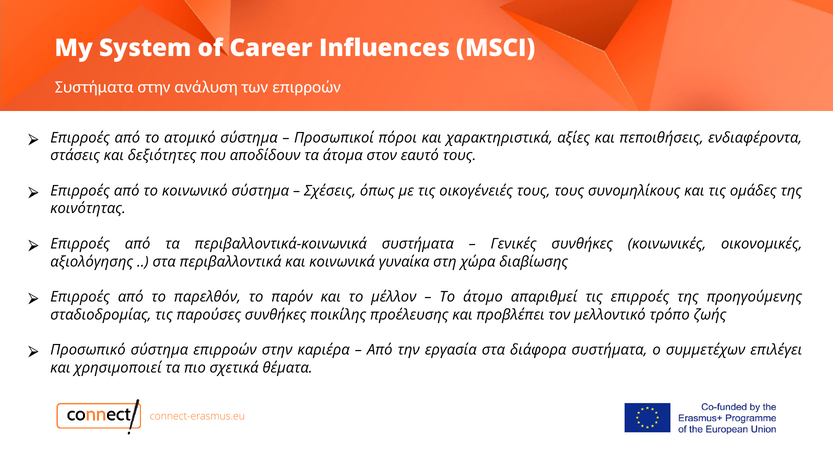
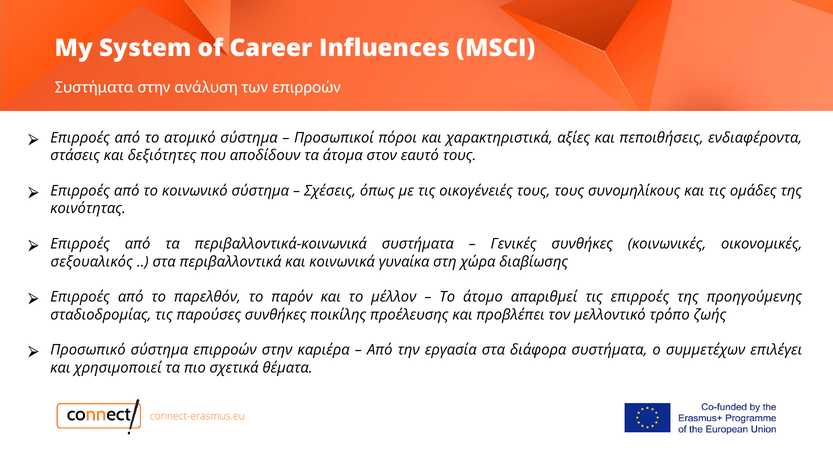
αξιολόγησης: αξιολόγησης -> σεξουαλικός
